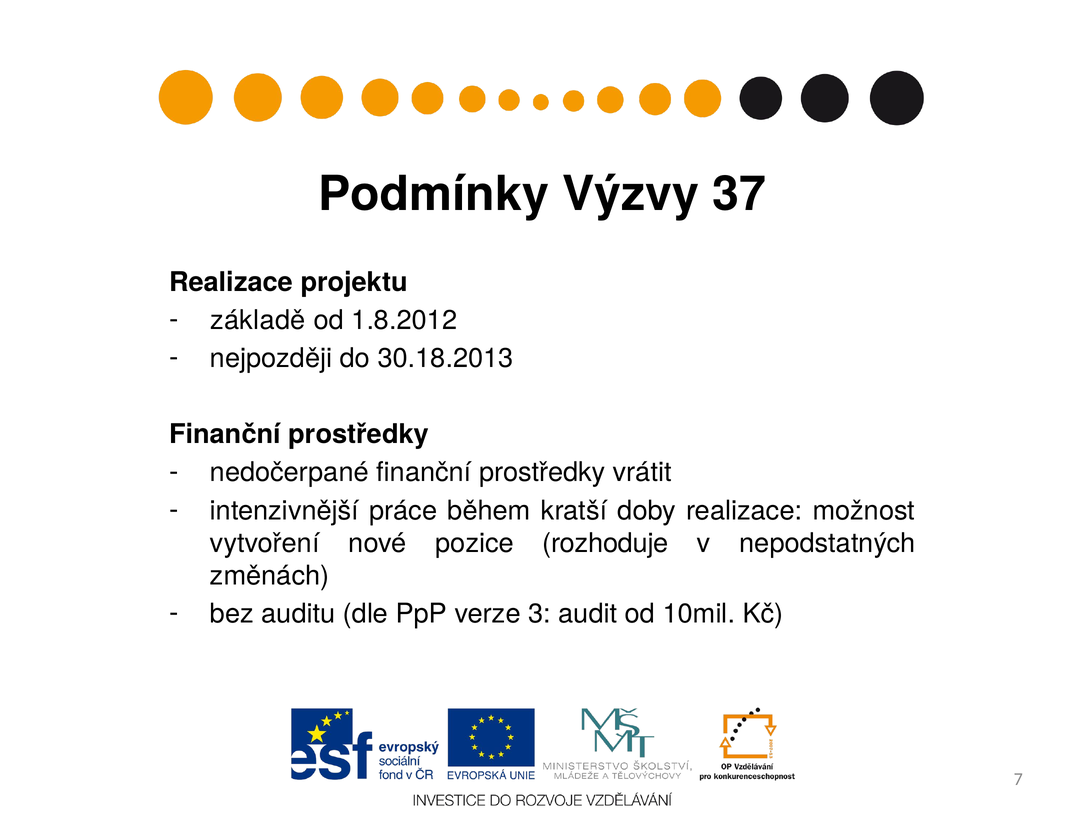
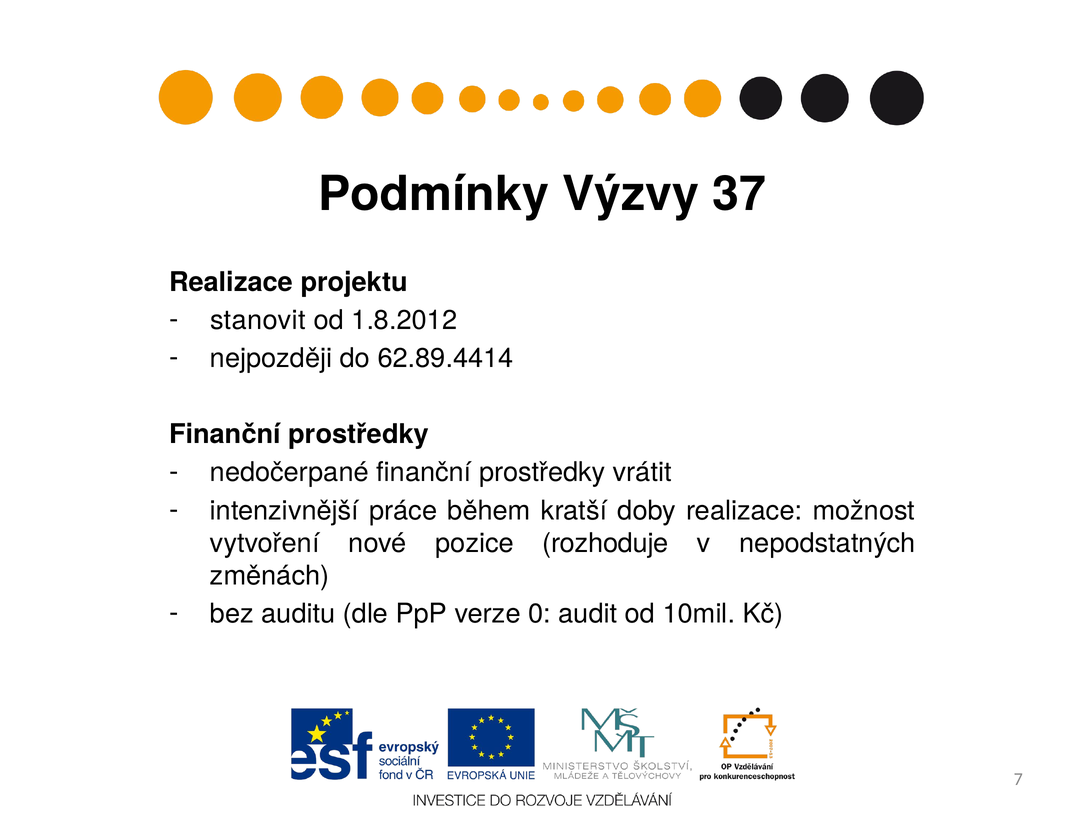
základě: základě -> stanovit
30.18.2013: 30.18.2013 -> 62.89.4414
3: 3 -> 0
